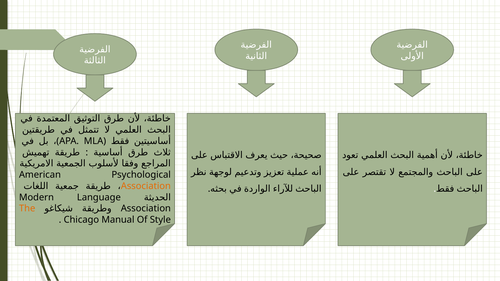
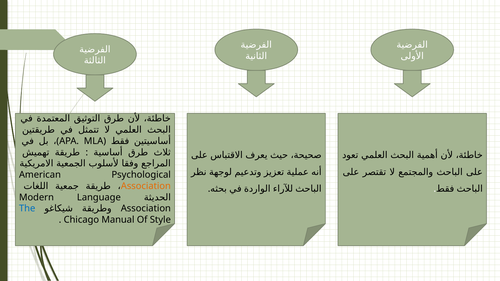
The colour: orange -> blue
